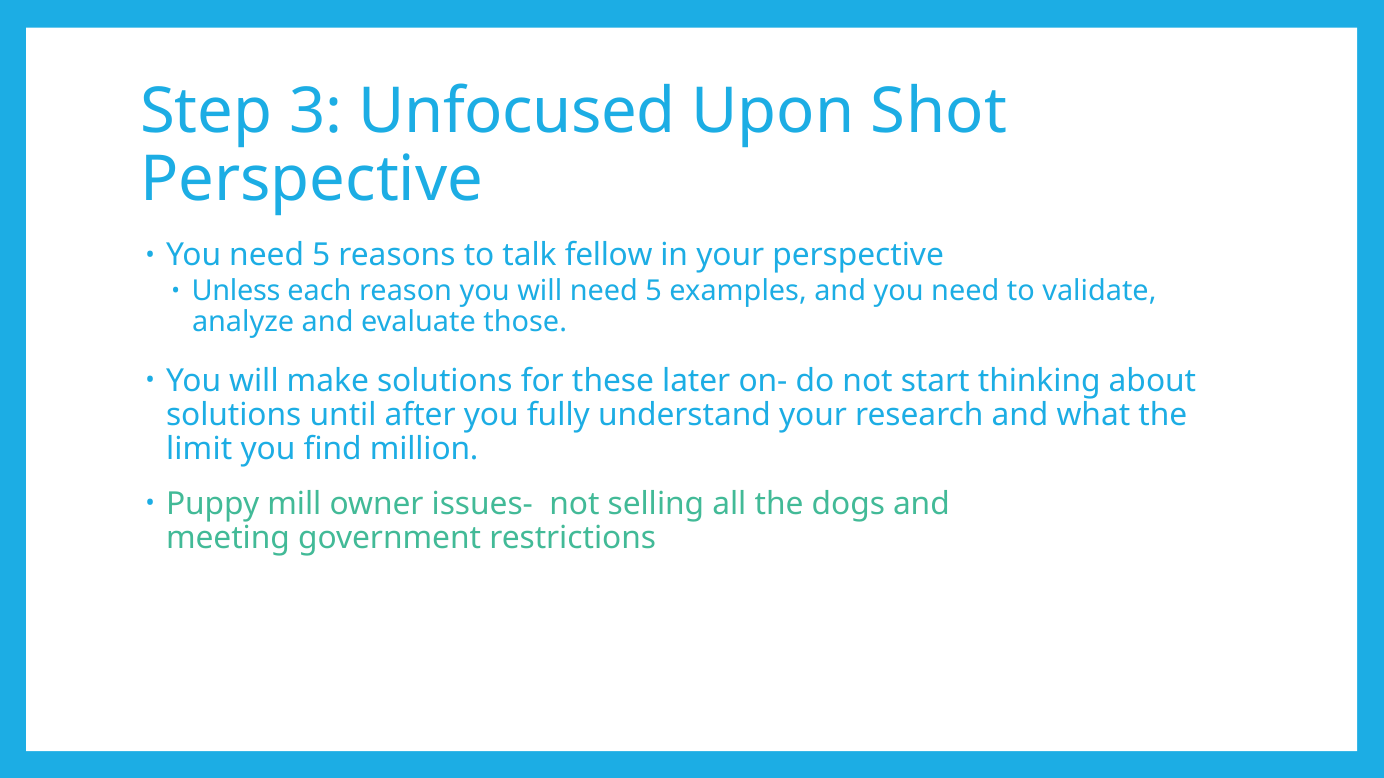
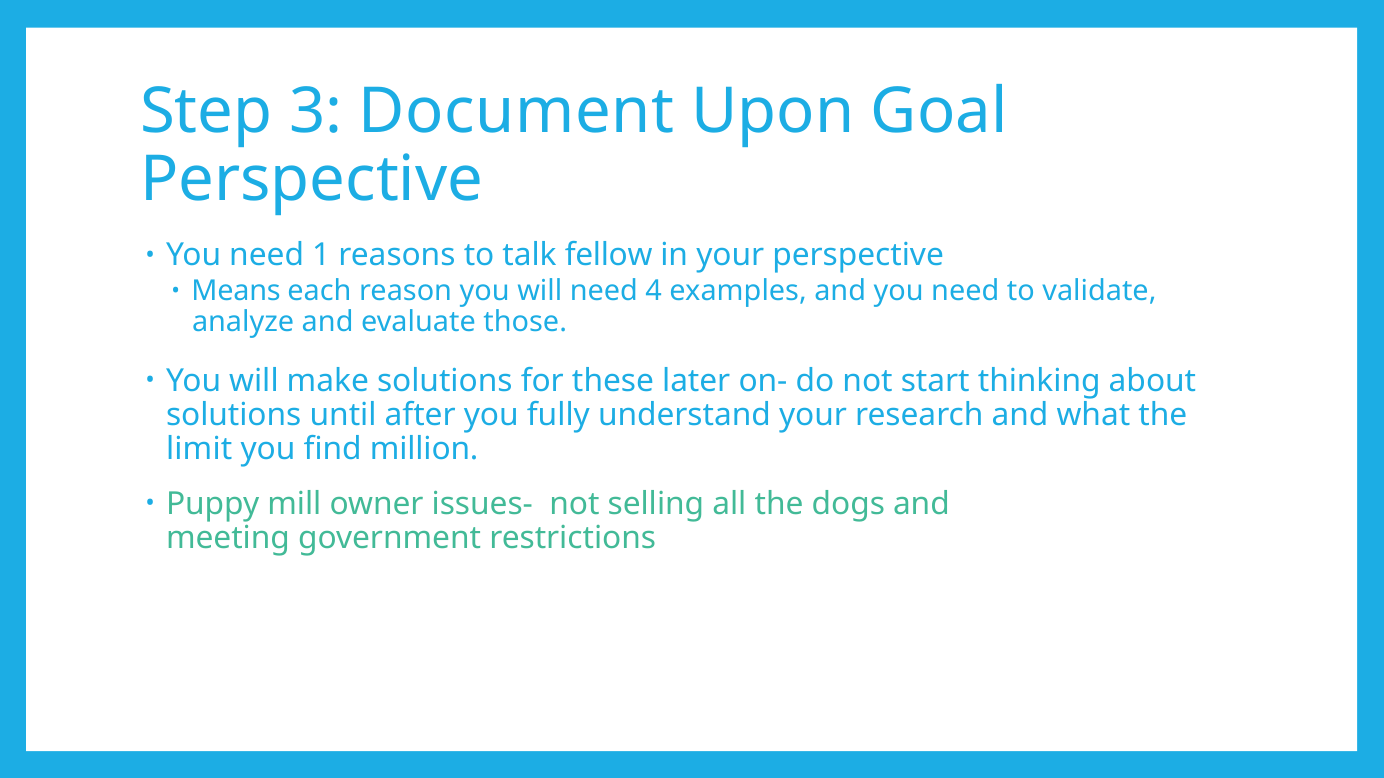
Unfocused: Unfocused -> Document
Shot: Shot -> Goal
You need 5: 5 -> 1
Unless: Unless -> Means
will need 5: 5 -> 4
